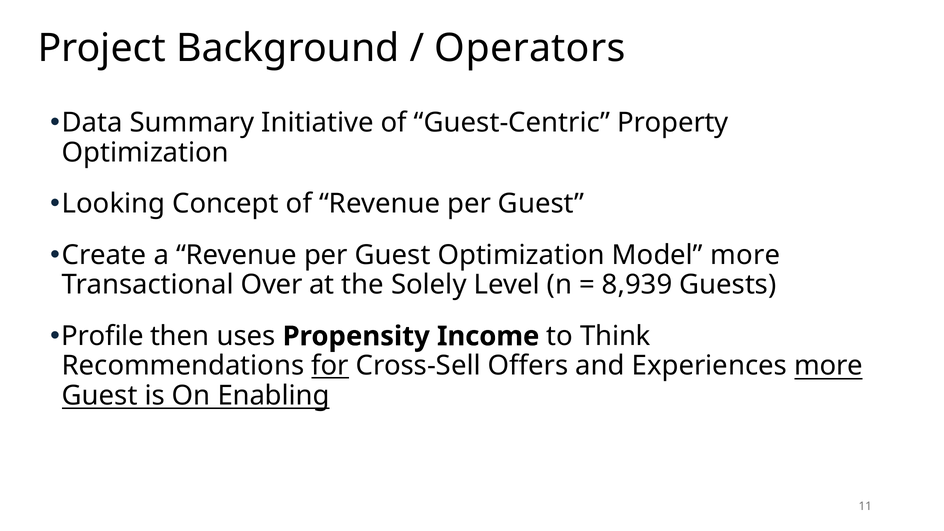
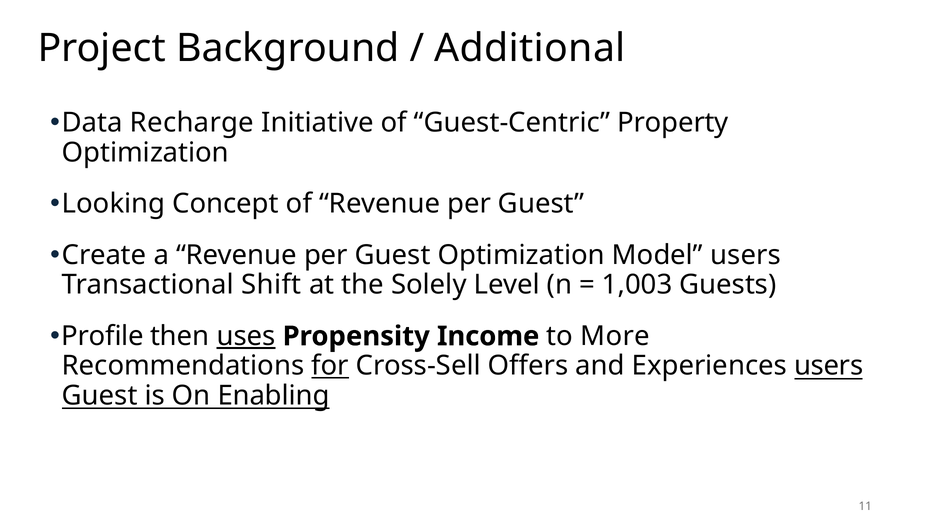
Operators: Operators -> Additional
Summary: Summary -> Recharge
Model more: more -> users
Over: Over -> Shift
8,939: 8,939 -> 1,003
uses underline: none -> present
Think: Think -> More
Experiences more: more -> users
